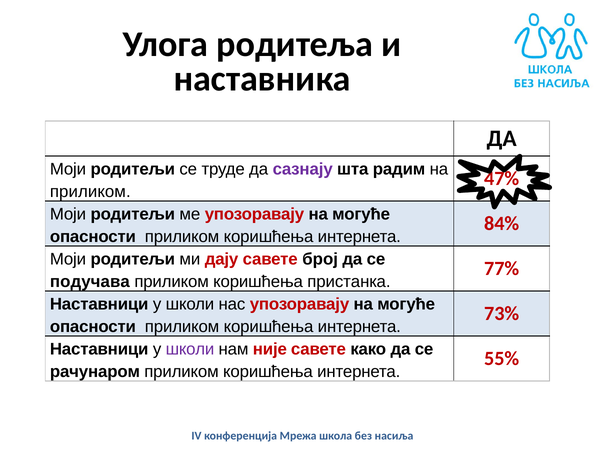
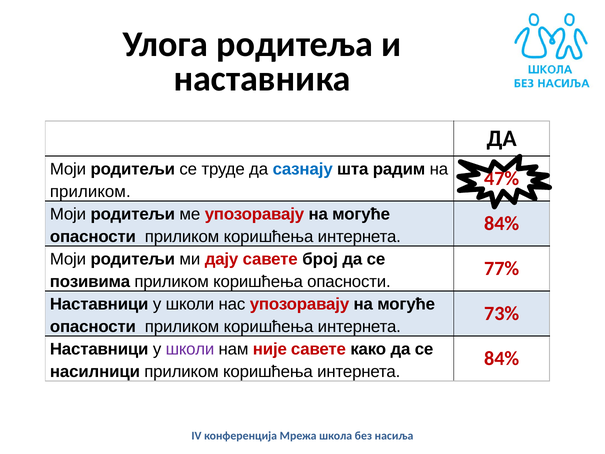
сазнају colour: purple -> blue
подучава: подучава -> позивима
коришћења пристанка: пристанка -> опасности
55% at (502, 358): 55% -> 84%
рачунаром: рачунаром -> насилници
